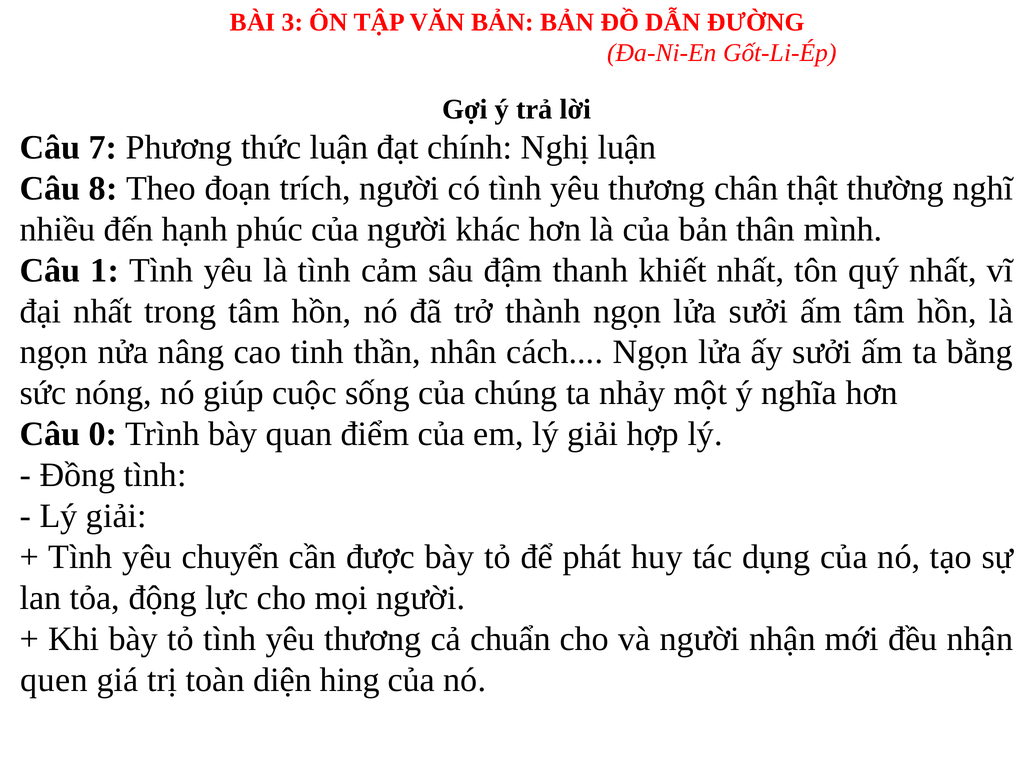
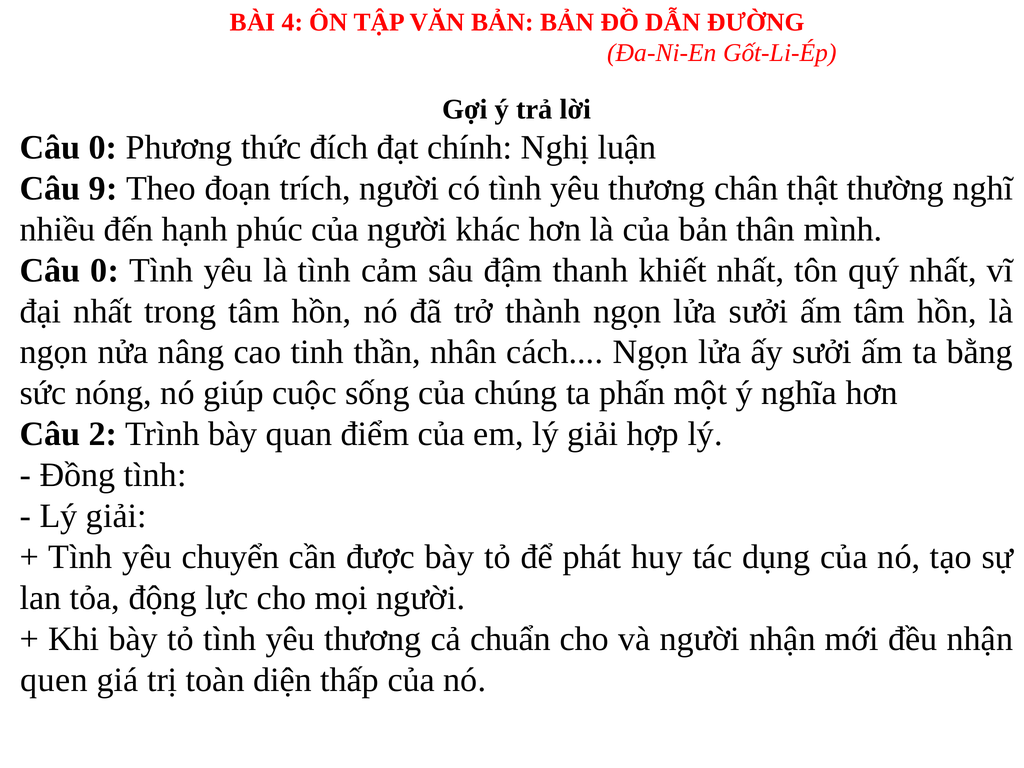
3: 3 -> 4
7 at (103, 147): 7 -> 0
thức luận: luận -> đích
8: 8 -> 9
1 at (105, 270): 1 -> 0
nhảy: nhảy -> phấn
0: 0 -> 2
hing: hing -> thấp
